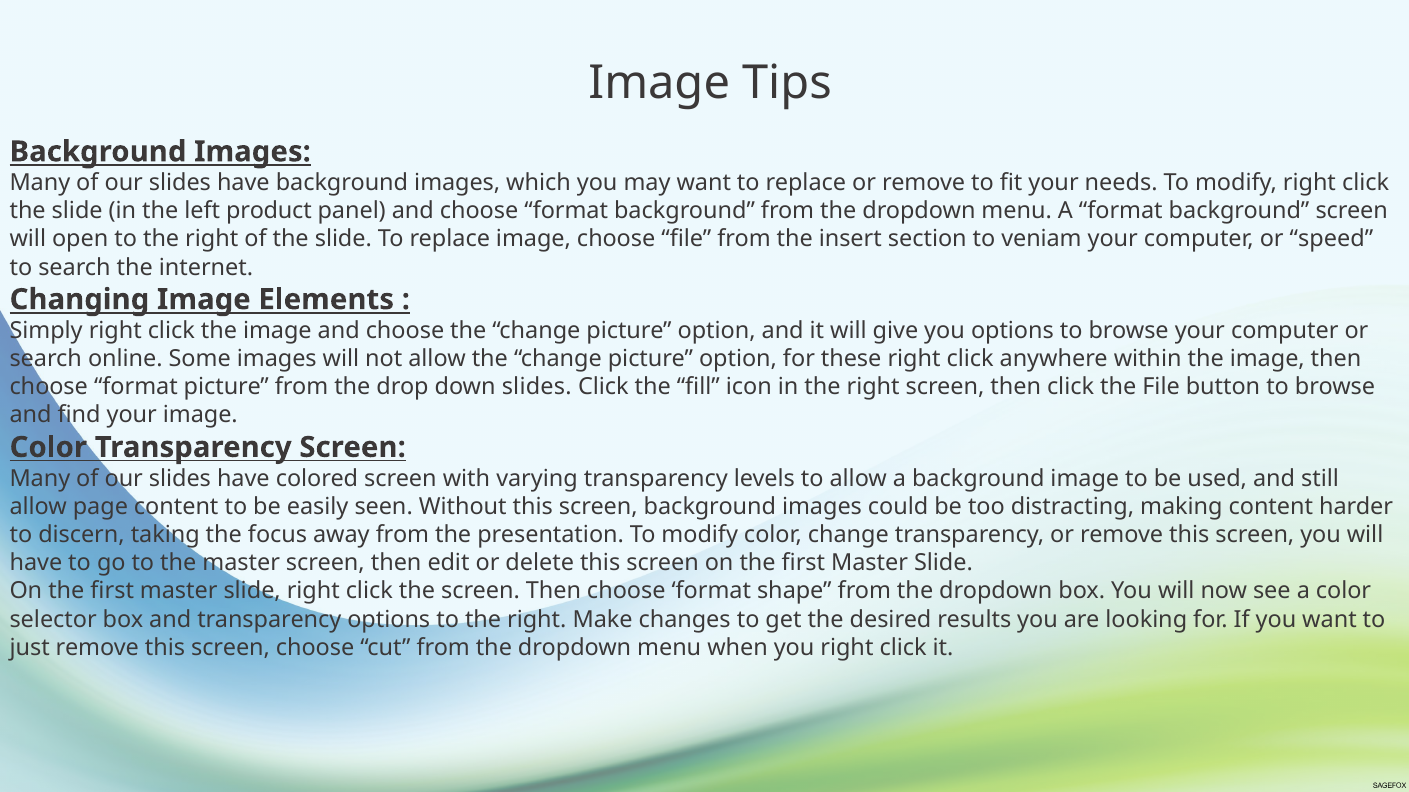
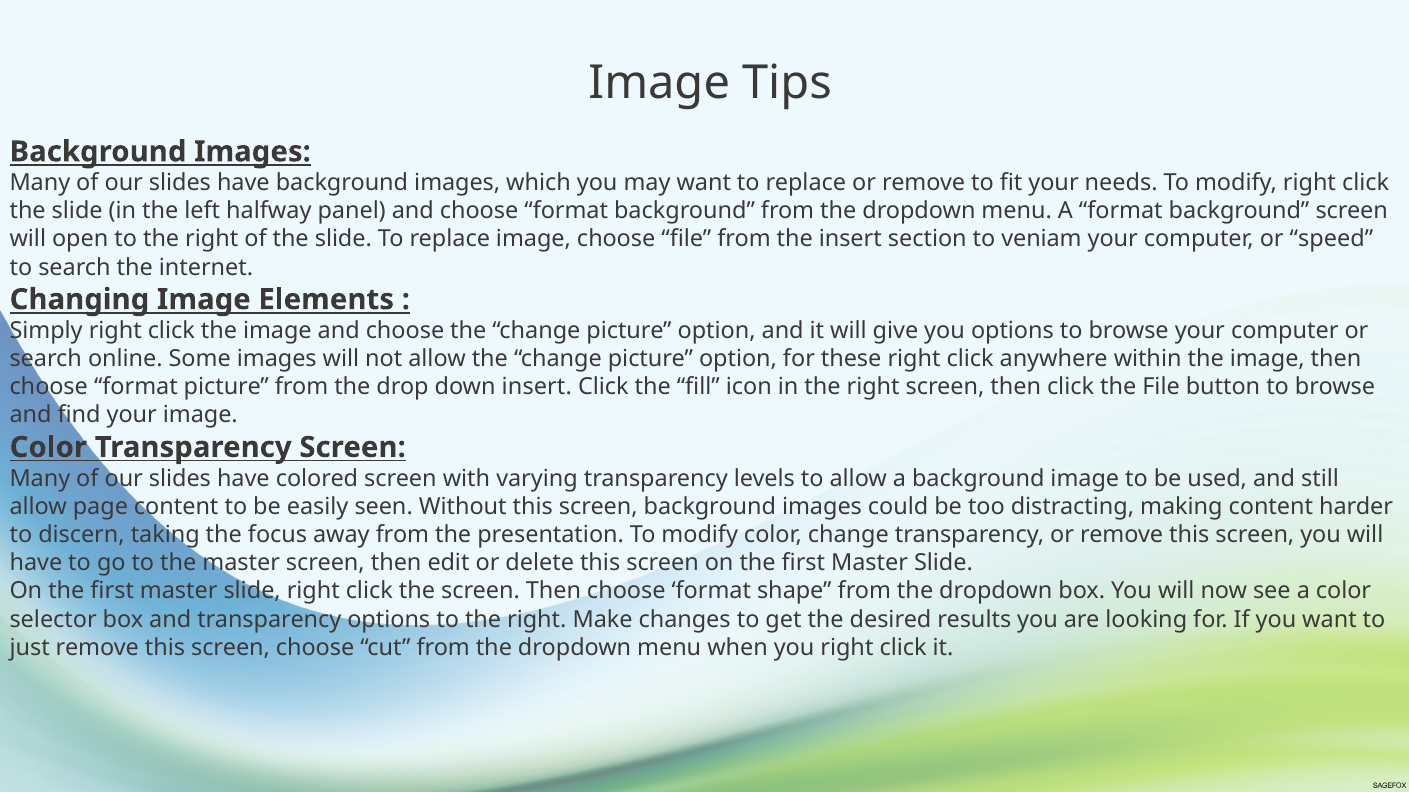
product: product -> halfway
down slides: slides -> insert
